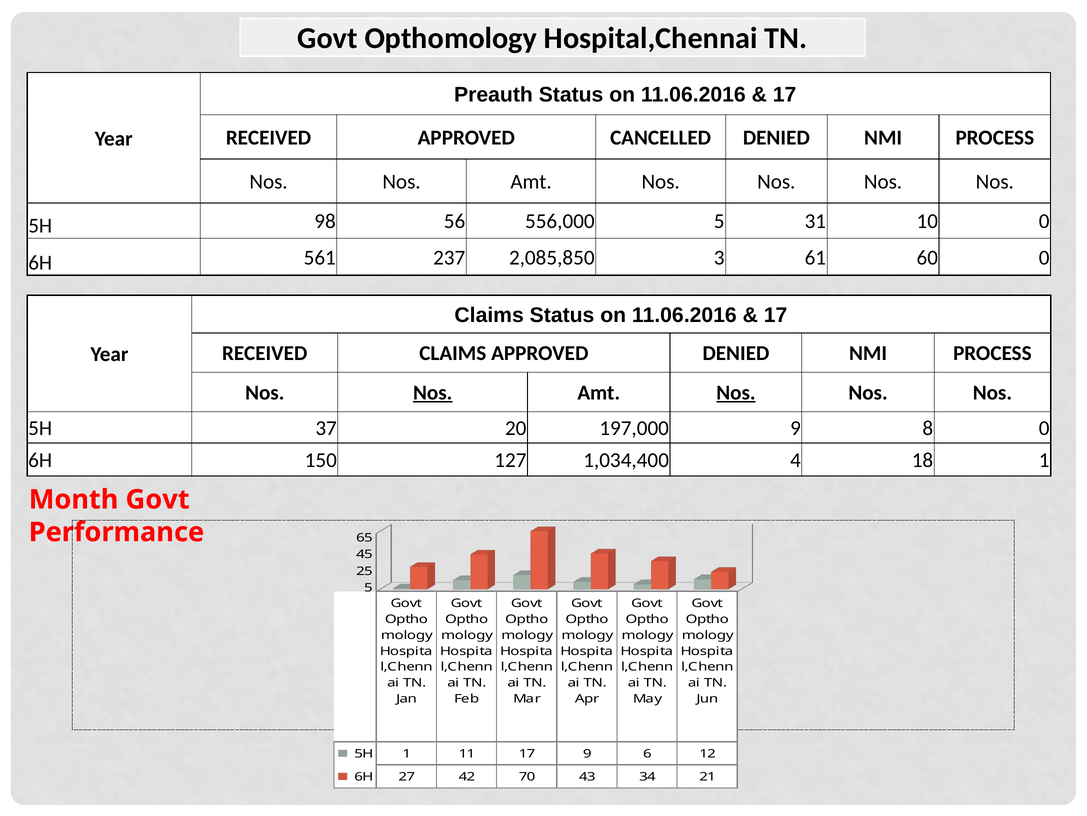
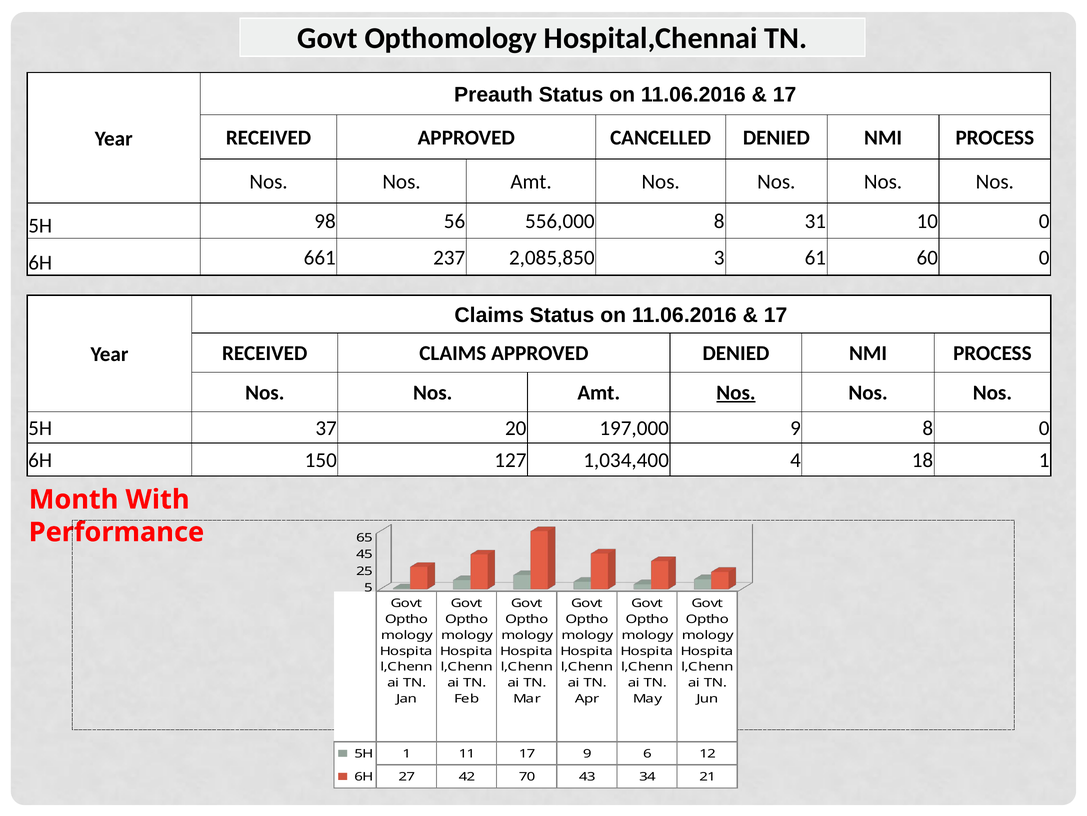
556,000 5: 5 -> 8
561: 561 -> 661
Nos at (433, 392) underline: present -> none
Month Govt: Govt -> With
